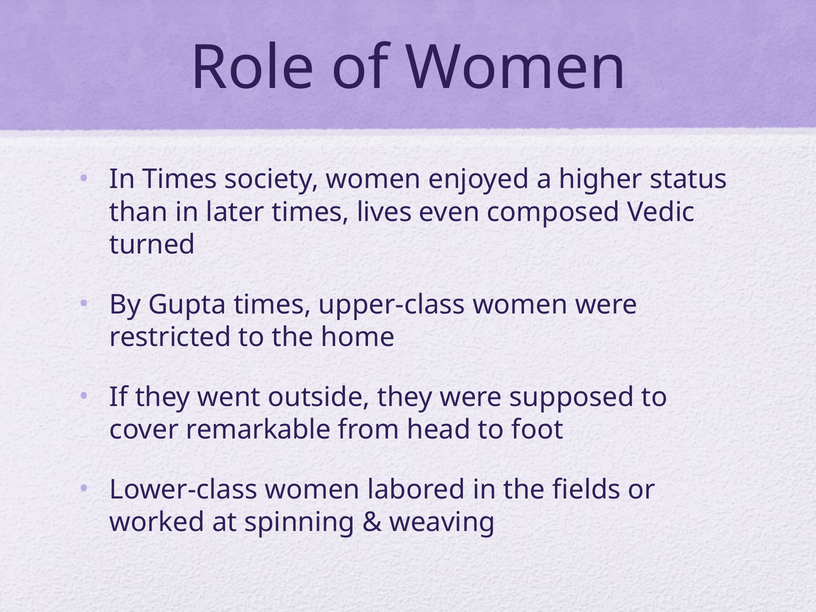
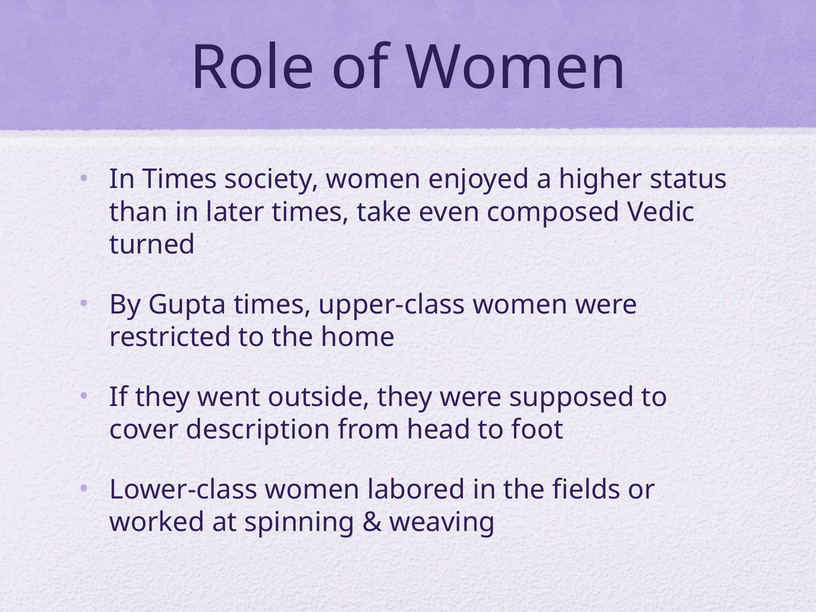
lives: lives -> take
remarkable: remarkable -> description
